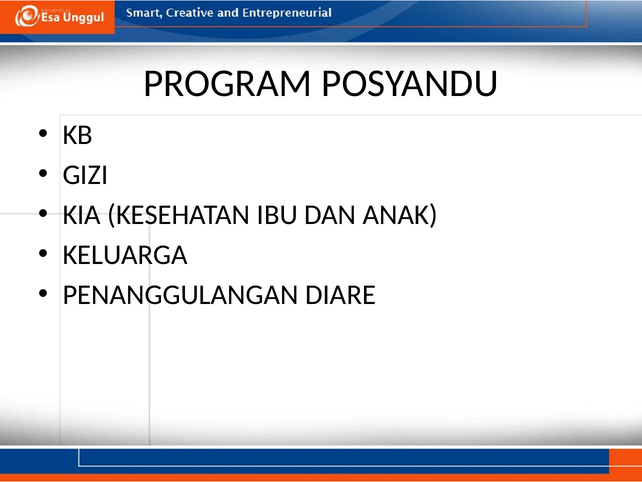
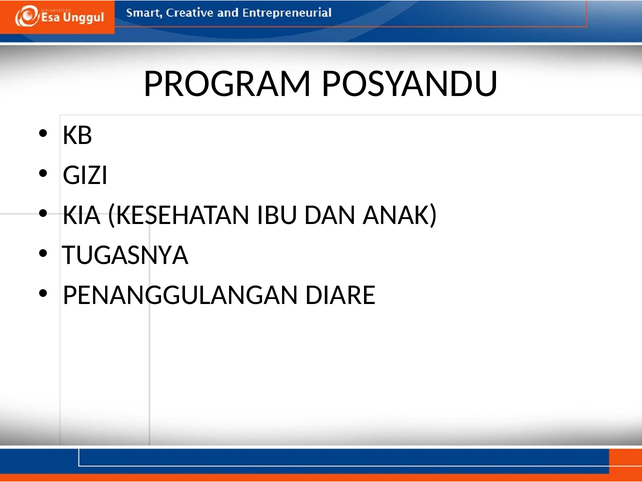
KELUARGA: KELUARGA -> TUGASNYA
